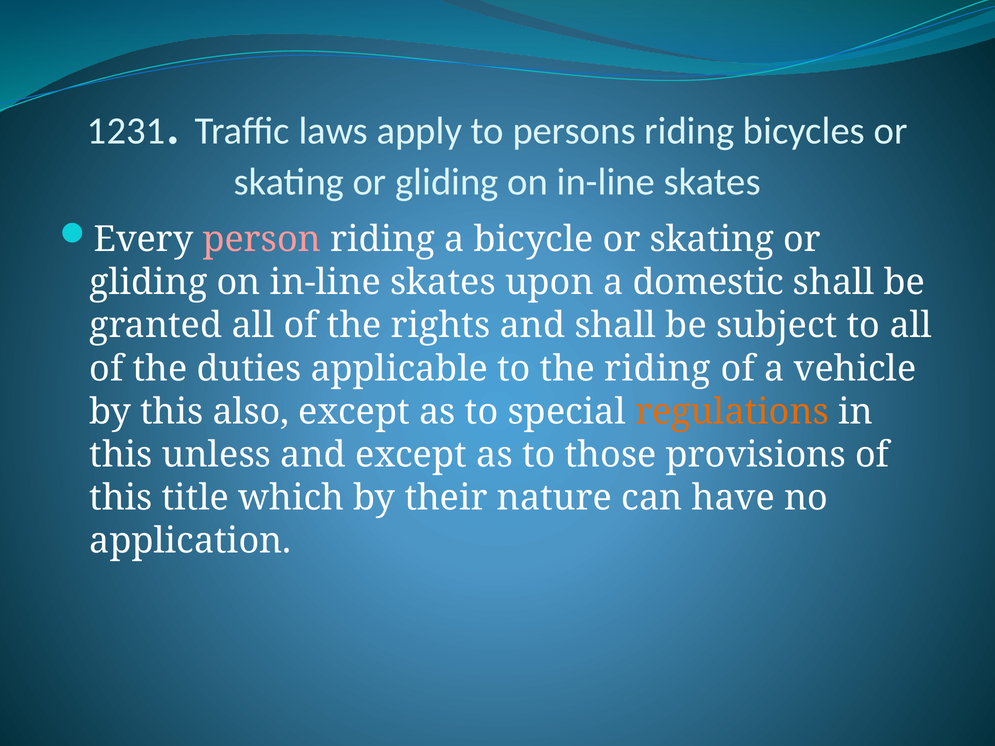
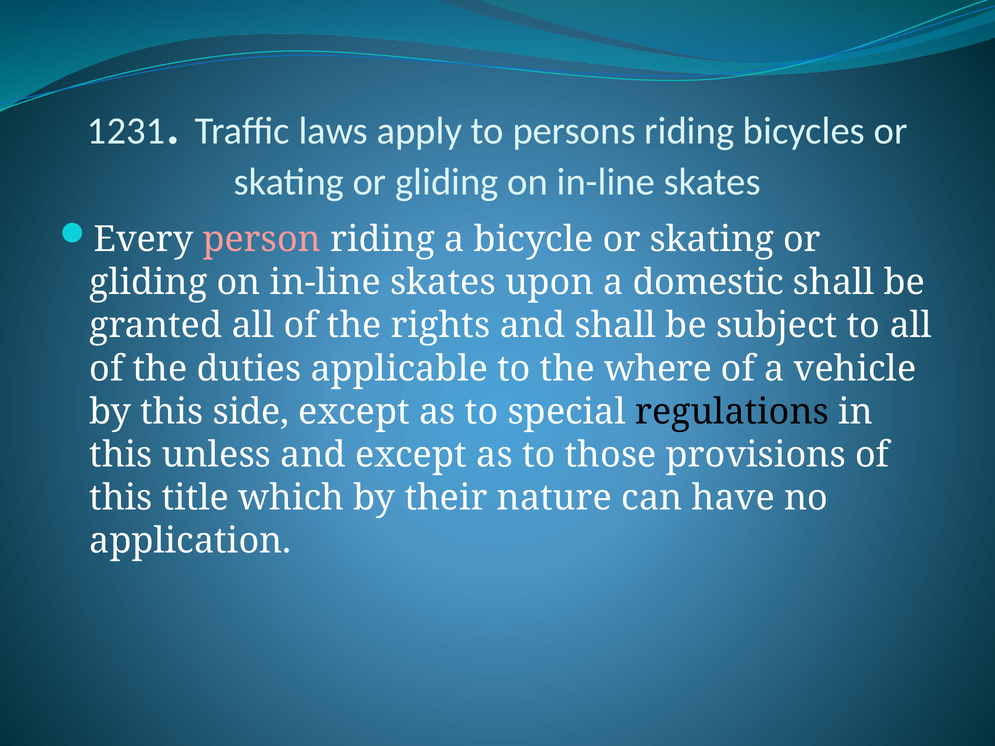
the riding: riding -> where
also: also -> side
regulations colour: orange -> black
